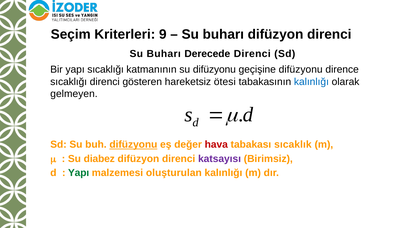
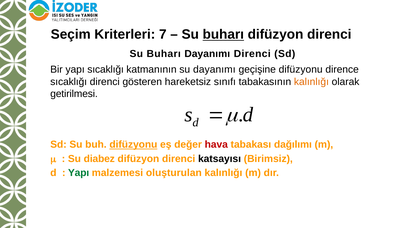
9: 9 -> 7
buharı at (223, 35) underline: none -> present
Buharı Derecede: Derecede -> Dayanımı
su difüzyonu: difüzyonu -> dayanımı
ötesi: ötesi -> sınıfı
kalınlığı at (311, 82) colour: blue -> orange
gelmeyen: gelmeyen -> getirilmesi
sıcaklık: sıcaklık -> dağılımı
katsayısı colour: purple -> black
